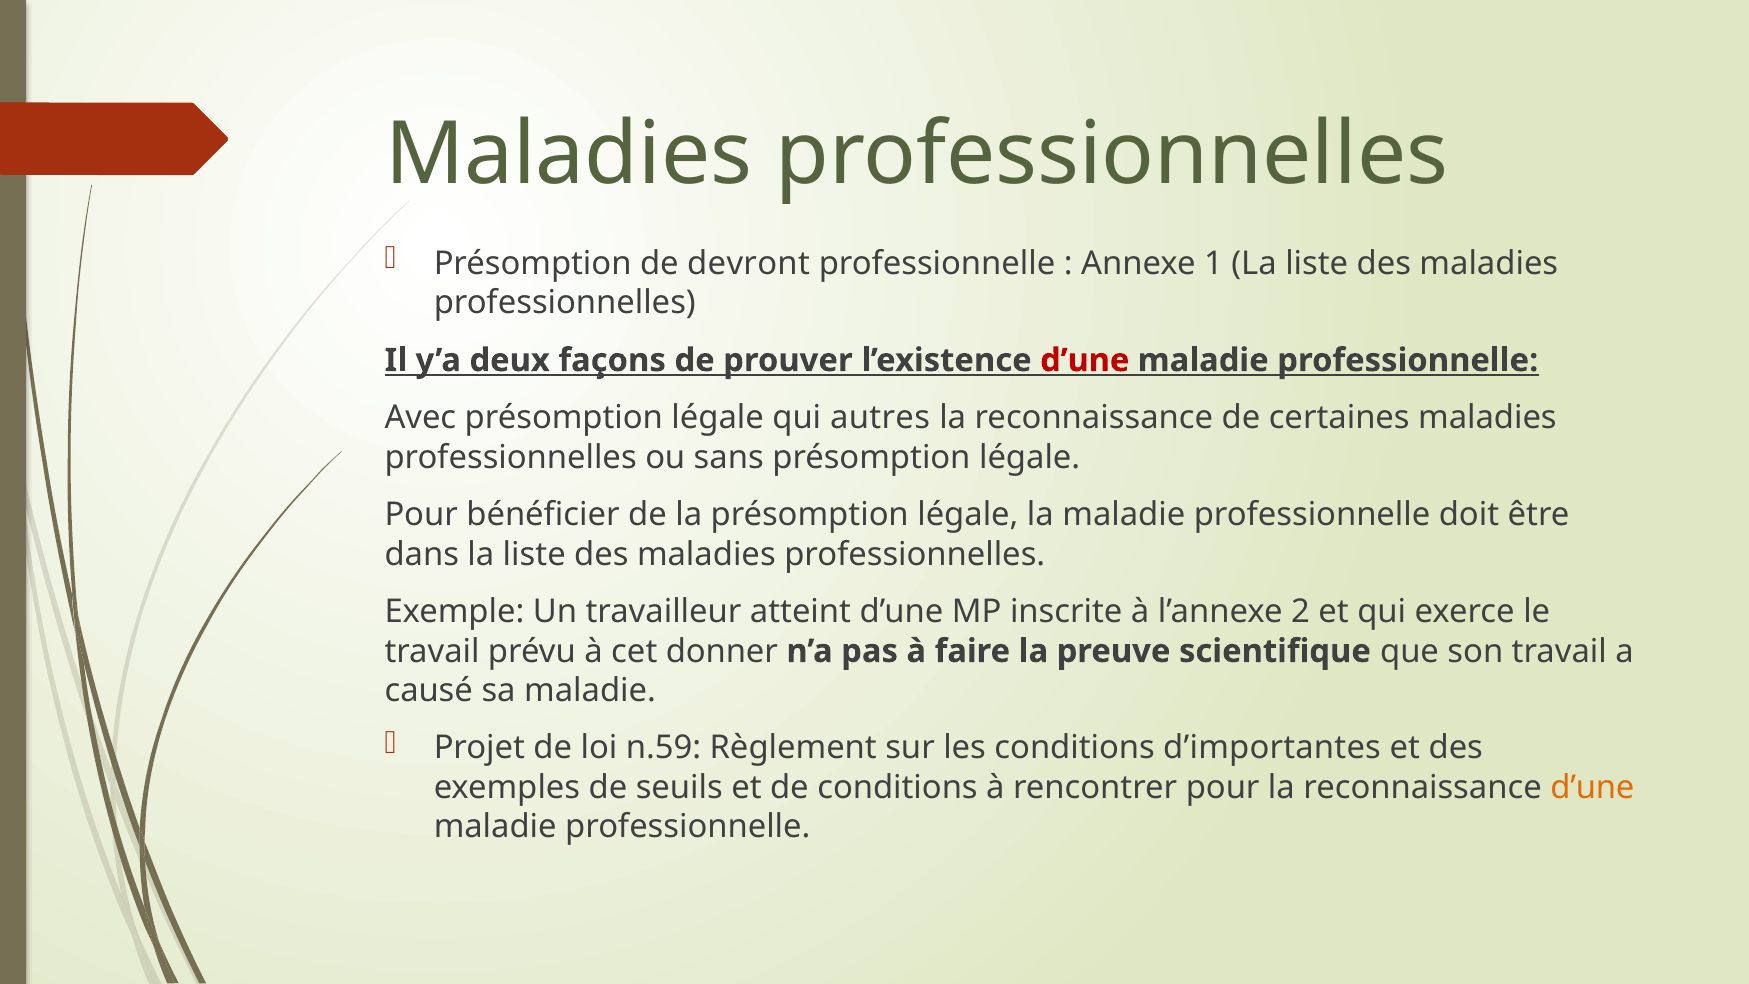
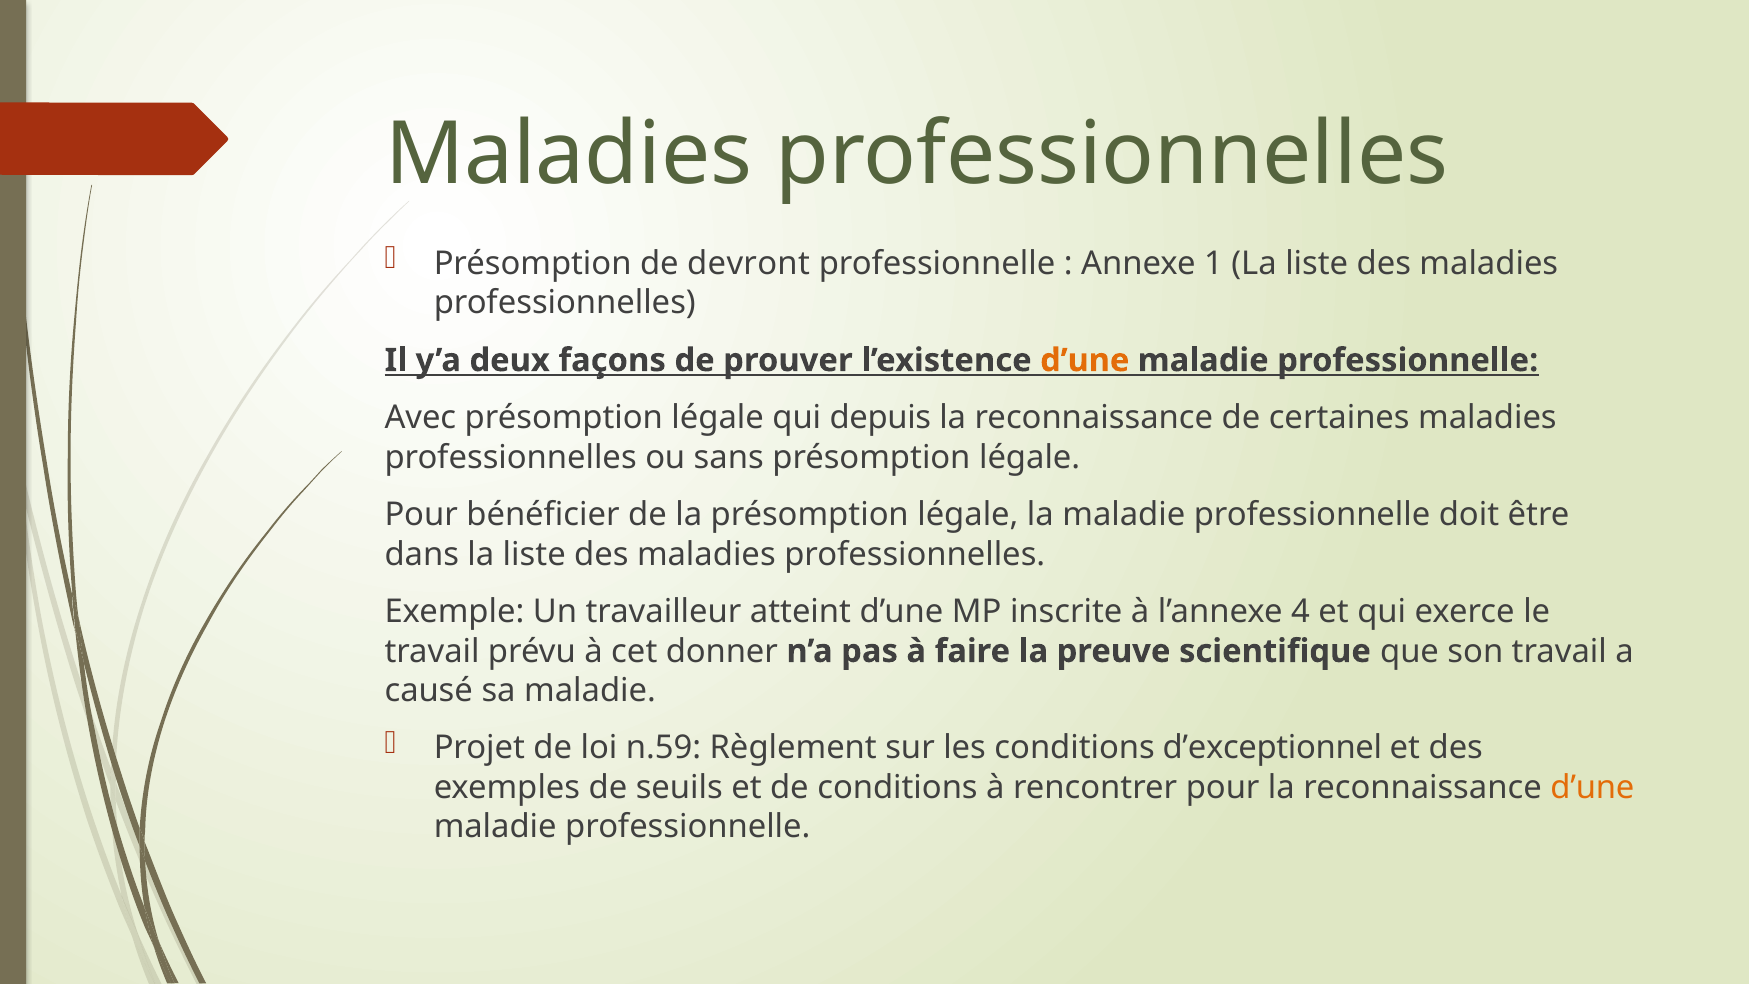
d’une at (1085, 360) colour: red -> orange
autres: autres -> depuis
2: 2 -> 4
d’importantes: d’importantes -> d’exceptionnel
